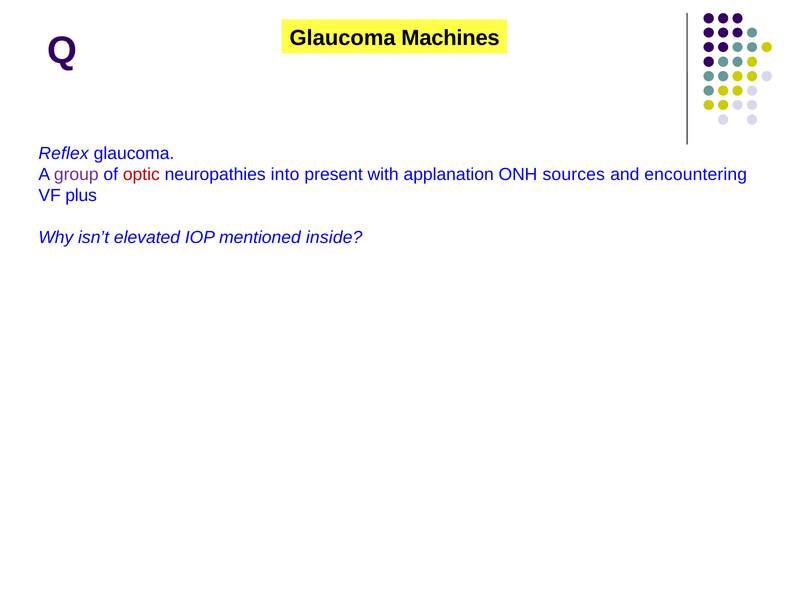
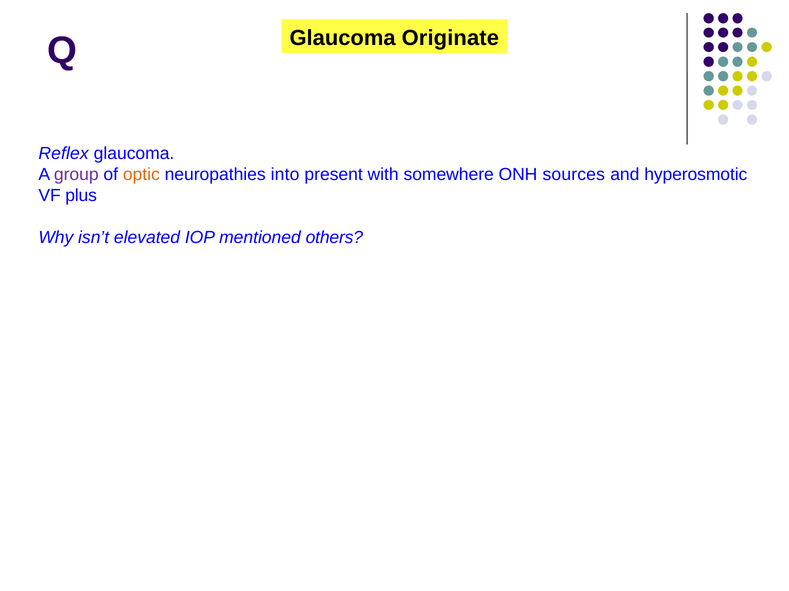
Machines: Machines -> Originate
optic colour: red -> orange
applanation: applanation -> somewhere
encountering: encountering -> hyperosmotic
inside: inside -> others
